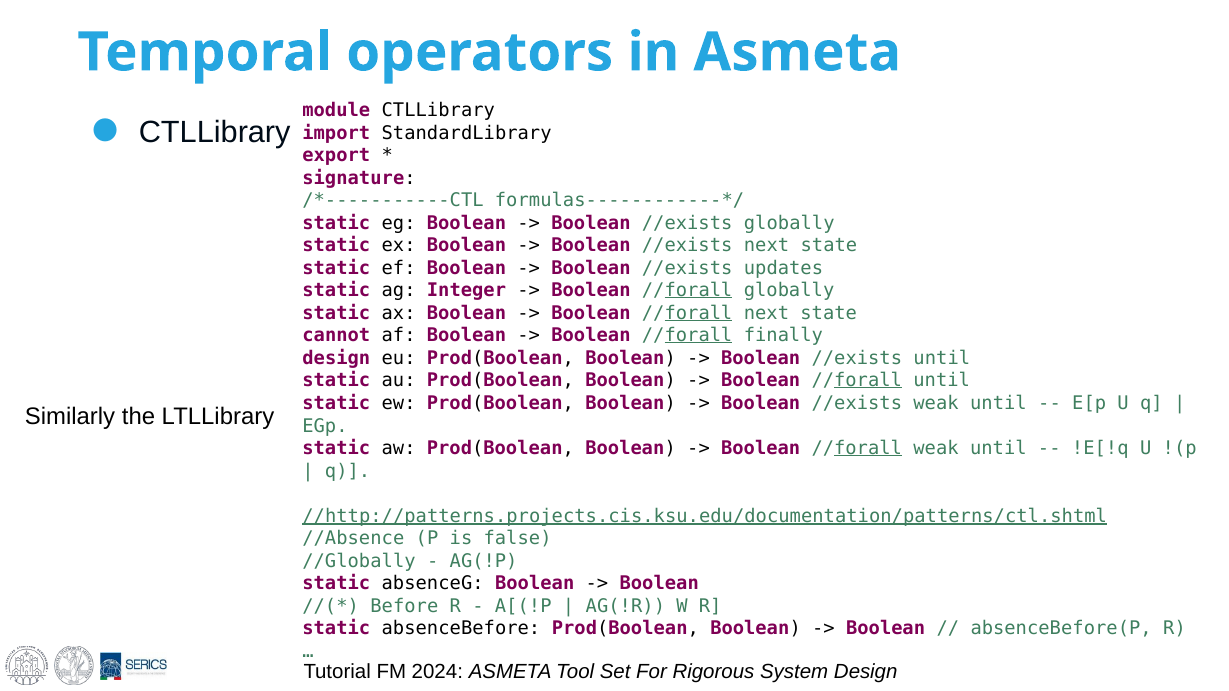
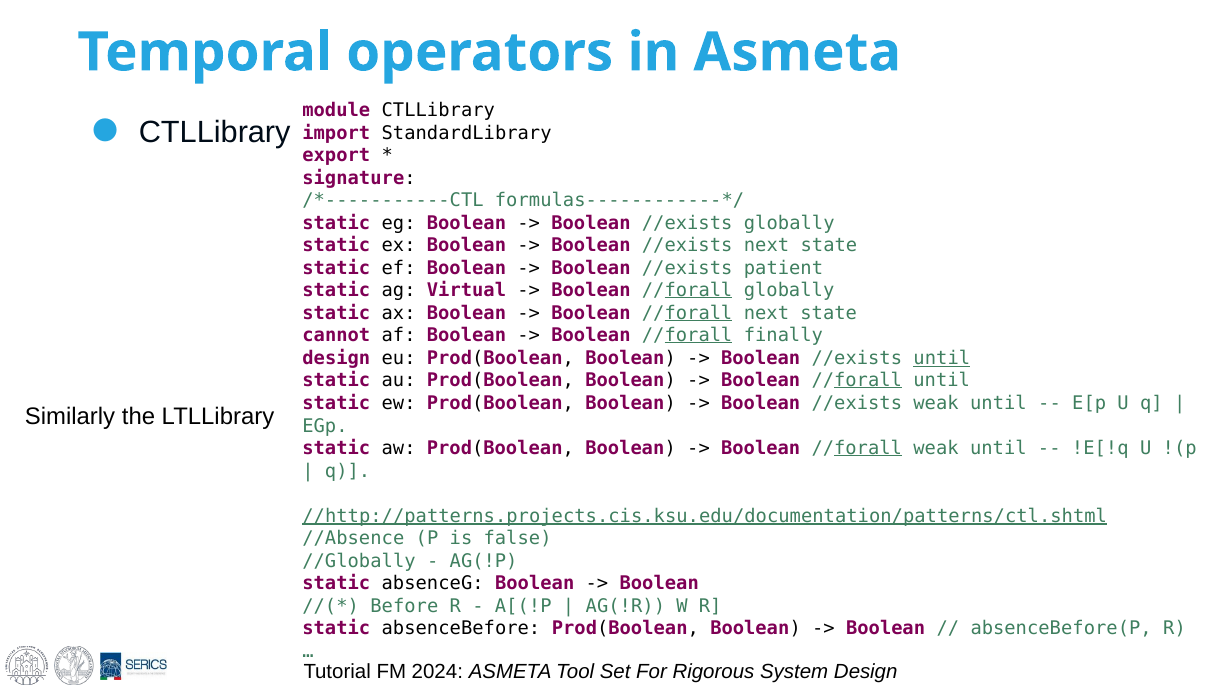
updates: updates -> patient
Integer: Integer -> Virtual
until at (942, 358) underline: none -> present
